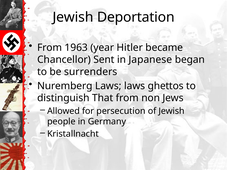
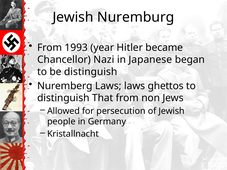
Deportation: Deportation -> Nuremburg
1963: 1963 -> 1993
Sent: Sent -> Nazi
be surrenders: surrenders -> distinguish
